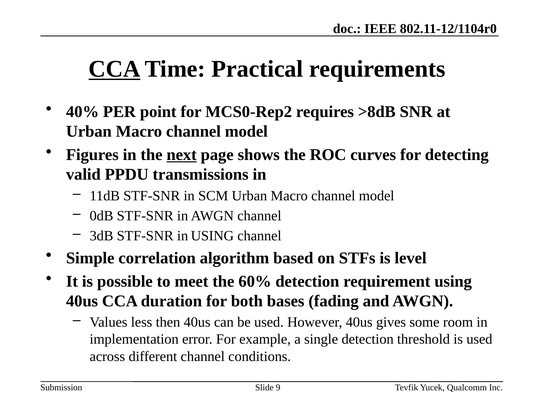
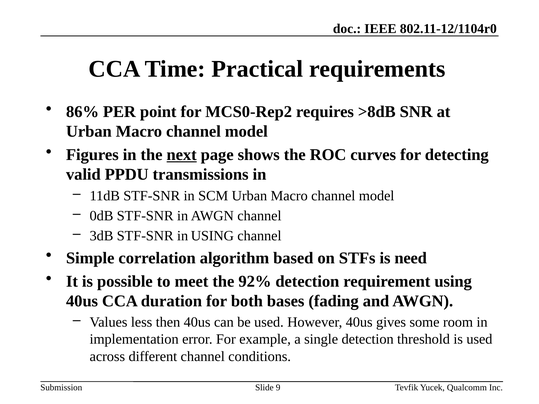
CCA at (115, 69) underline: present -> none
40%: 40% -> 86%
level: level -> need
60%: 60% -> 92%
